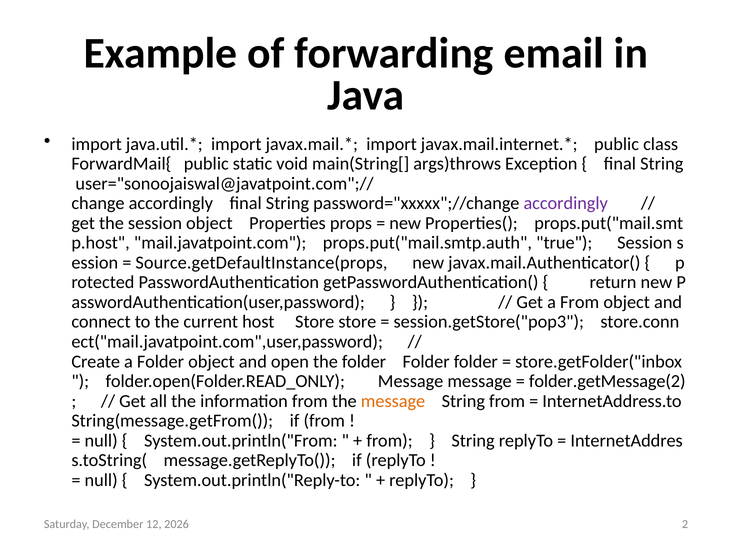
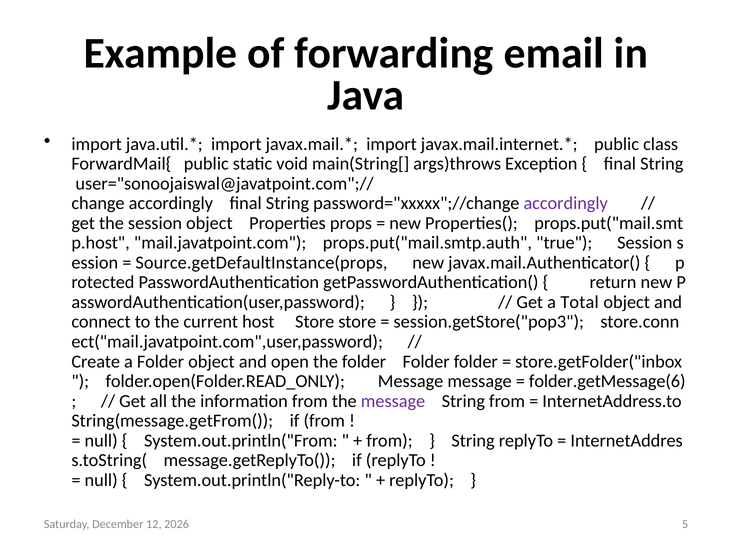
a From: From -> Total
folder.getMessage(2: folder.getMessage(2 -> folder.getMessage(6
message at (393, 401) colour: orange -> purple
2: 2 -> 5
